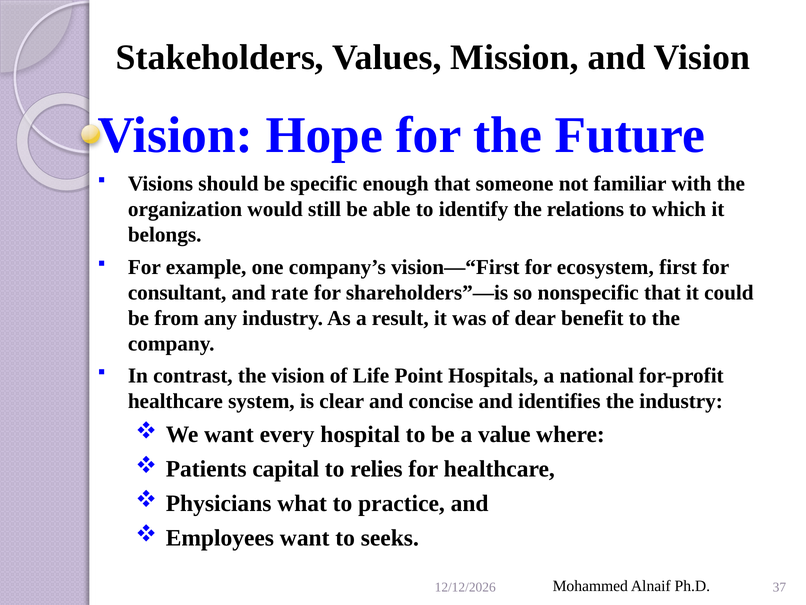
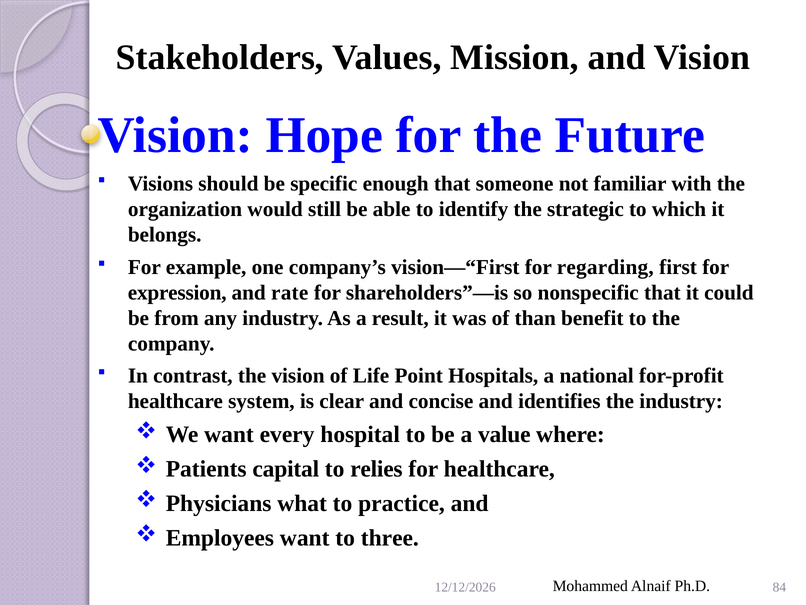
relations: relations -> strategic
ecosystem: ecosystem -> regarding
consultant: consultant -> expression
dear: dear -> than
seeks: seeks -> three
37: 37 -> 84
